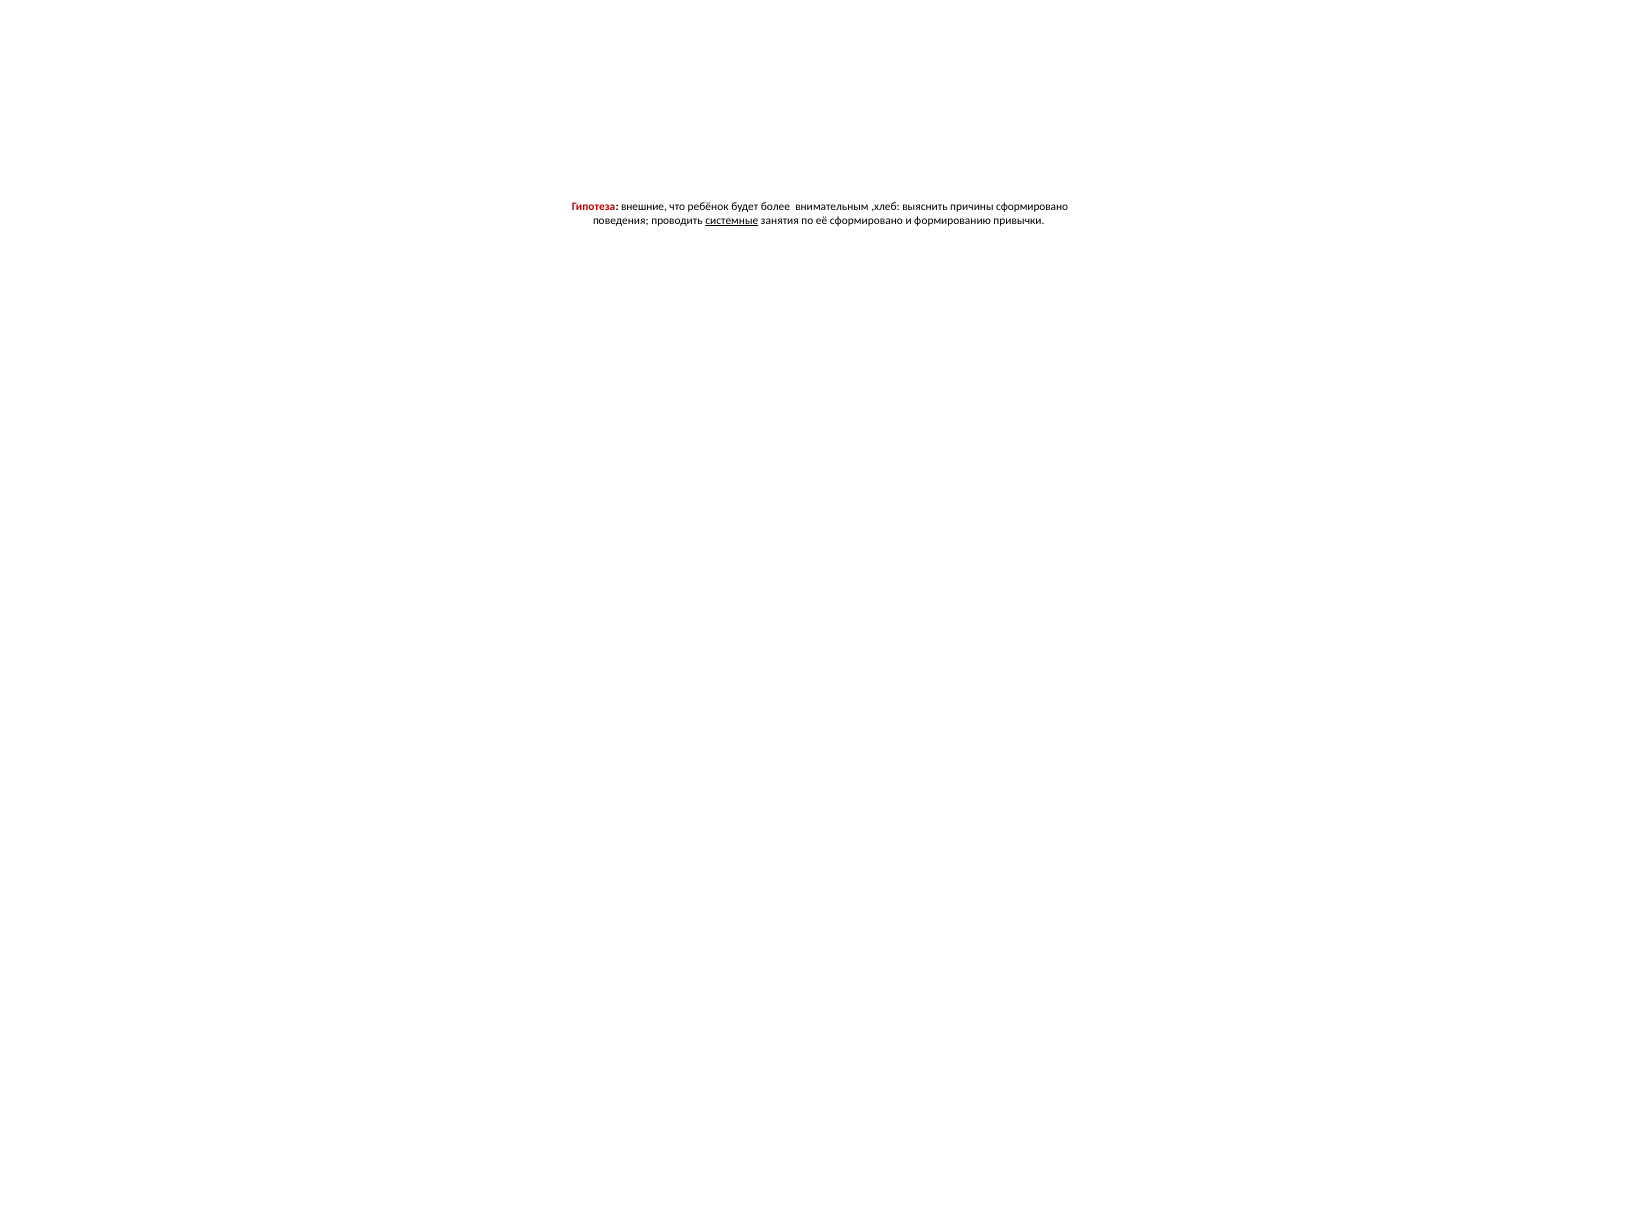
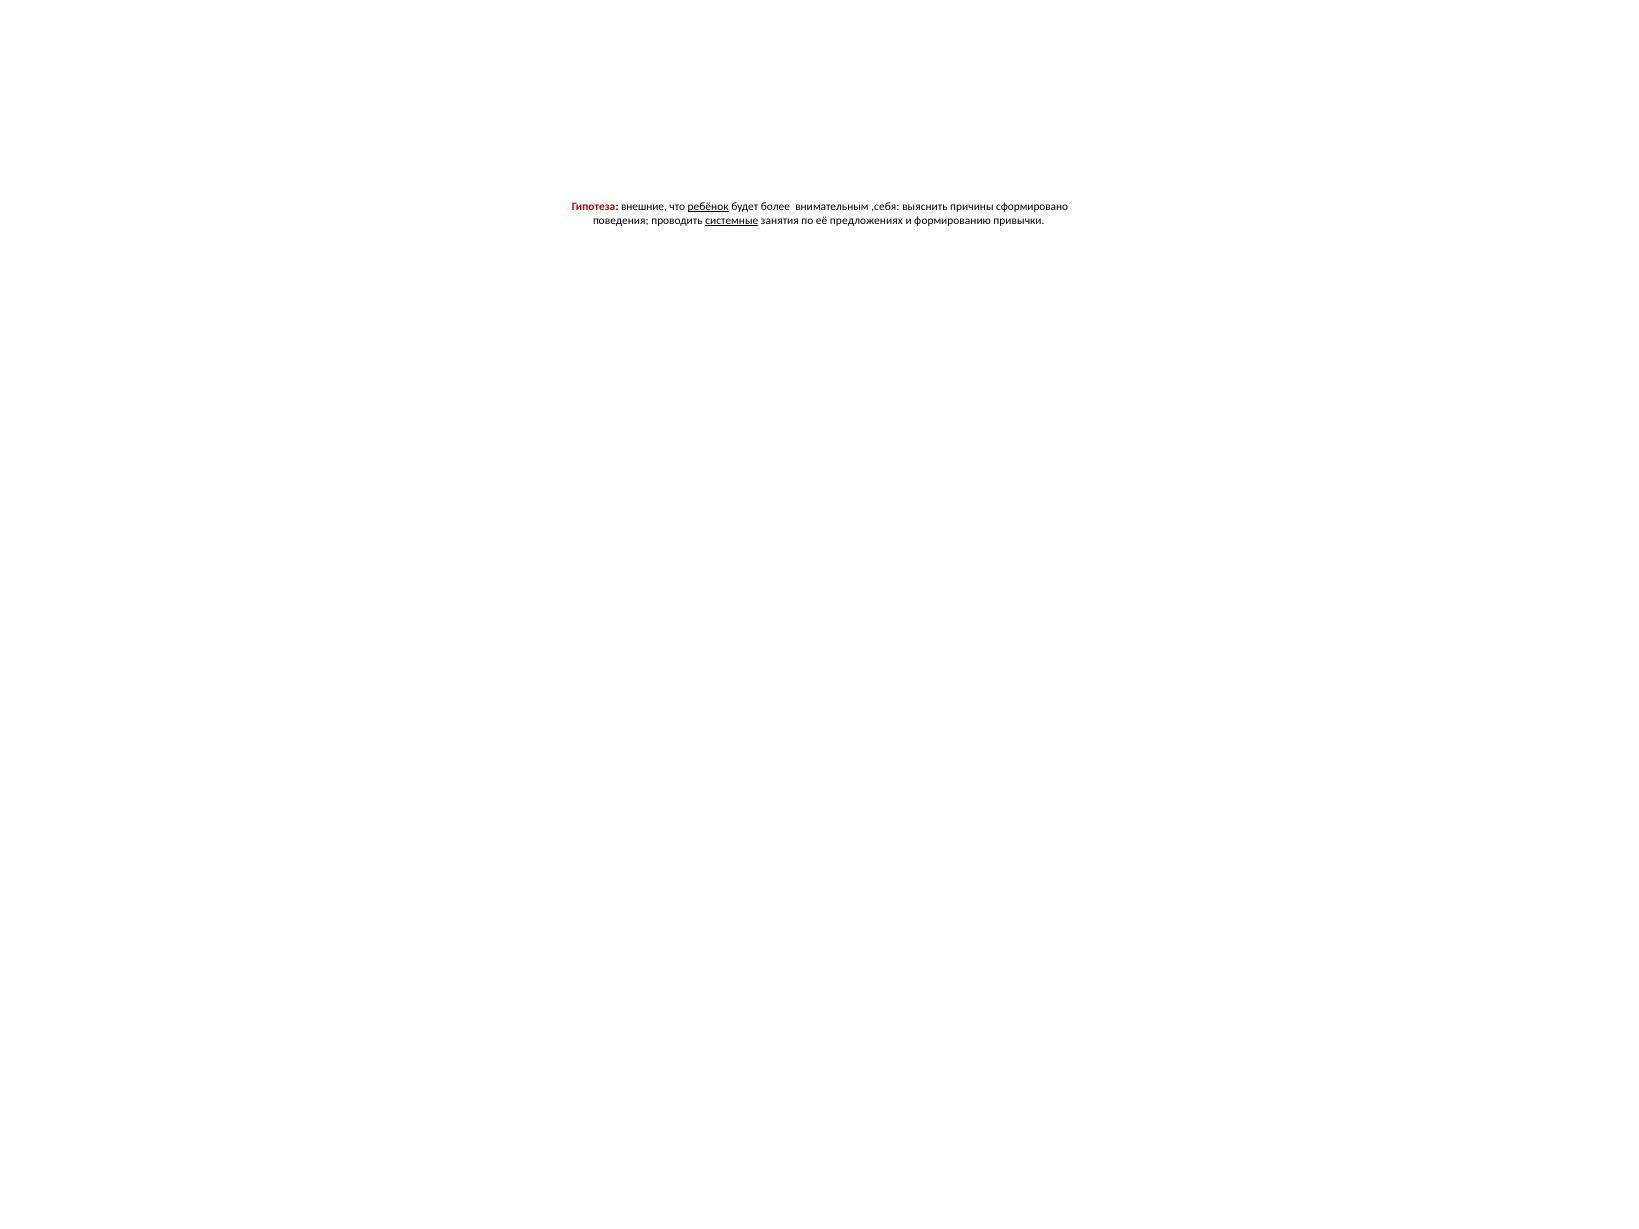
ребёнок underline: none -> present
,хлеб: ,хлеб -> ,себя
её сформировано: сформировано -> предложениях
